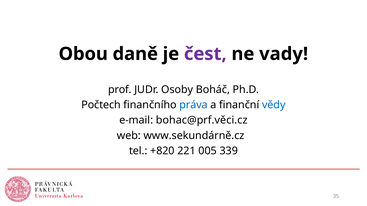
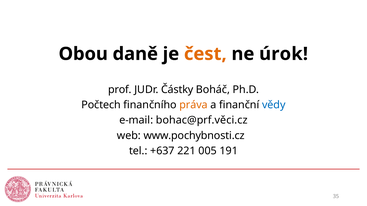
čest colour: purple -> orange
vady: vady -> úrok
Osoby: Osoby -> Částky
práva colour: blue -> orange
www.sekundárně.cz: www.sekundárně.cz -> www.pochybnosti.cz
+820: +820 -> +637
339: 339 -> 191
